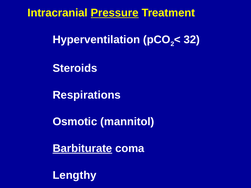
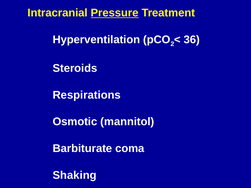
32: 32 -> 36
Barbiturate underline: present -> none
Lengthy: Lengthy -> Shaking
